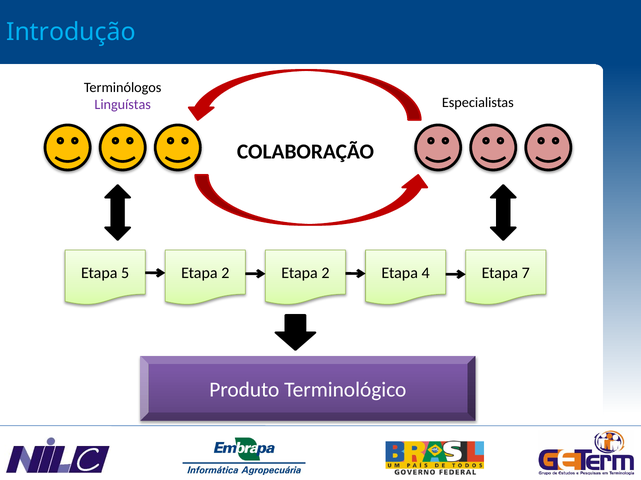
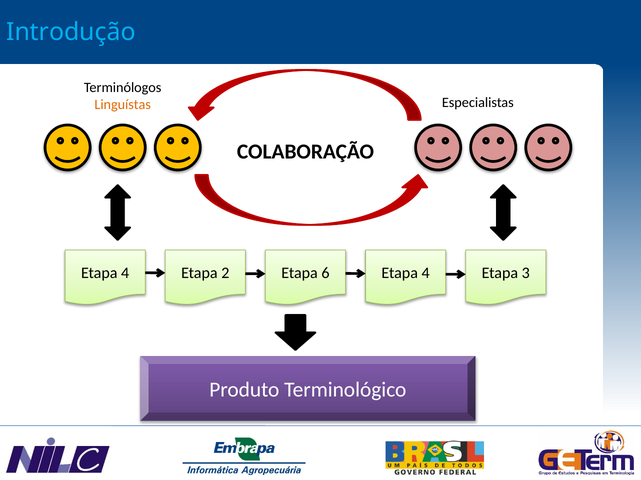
Linguístas colour: purple -> orange
5 at (125, 274): 5 -> 4
2 Etapa 2: 2 -> 6
7: 7 -> 3
